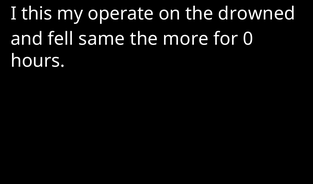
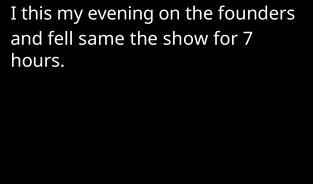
operate: operate -> evening
drowned: drowned -> founders
more: more -> show
0: 0 -> 7
